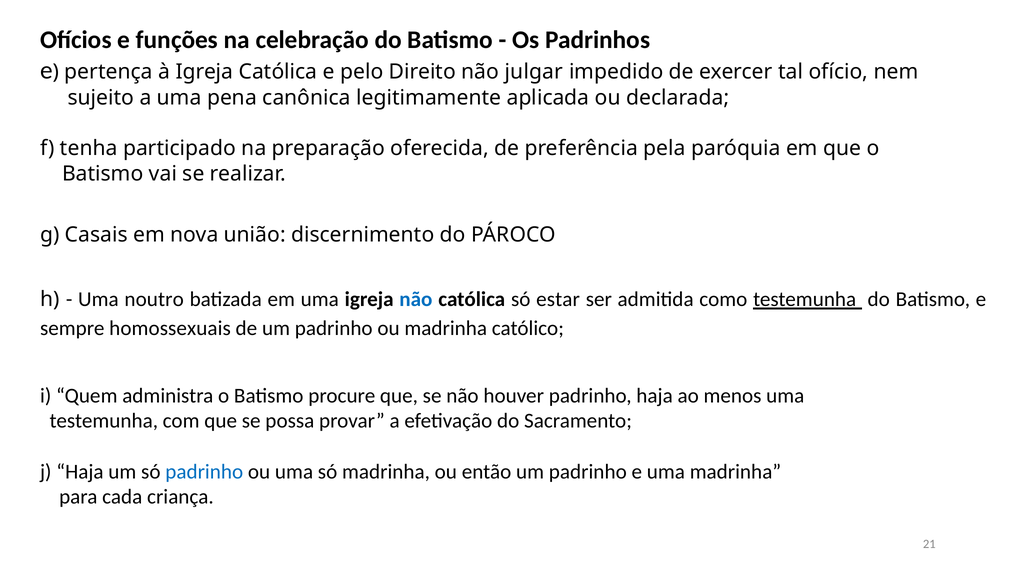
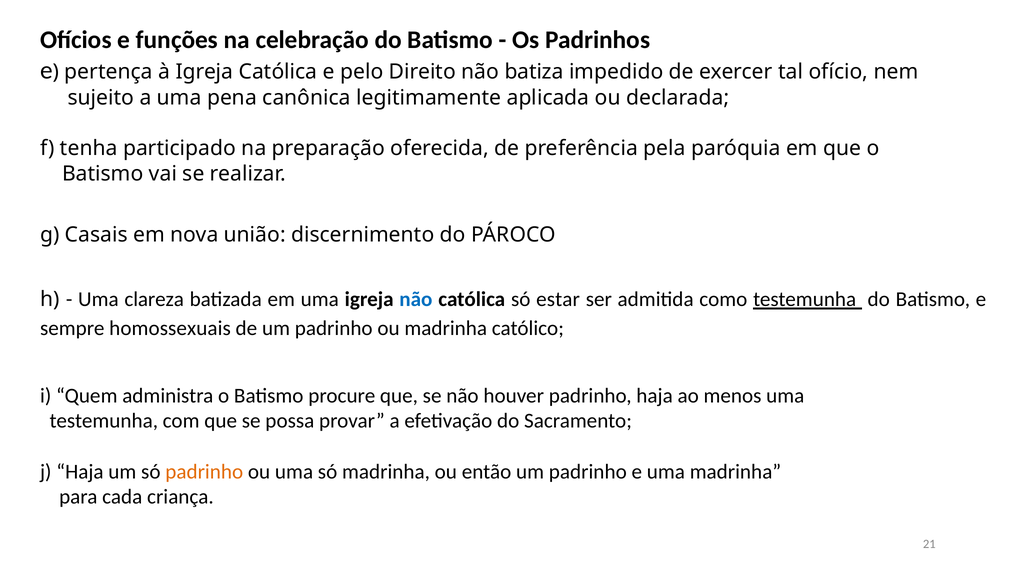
julgar: julgar -> batiza
noutro: noutro -> clareza
padrinho at (204, 471) colour: blue -> orange
